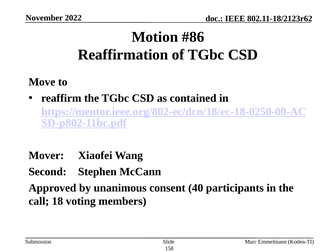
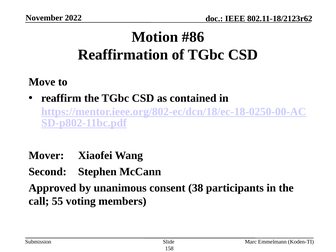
40: 40 -> 38
18: 18 -> 55
